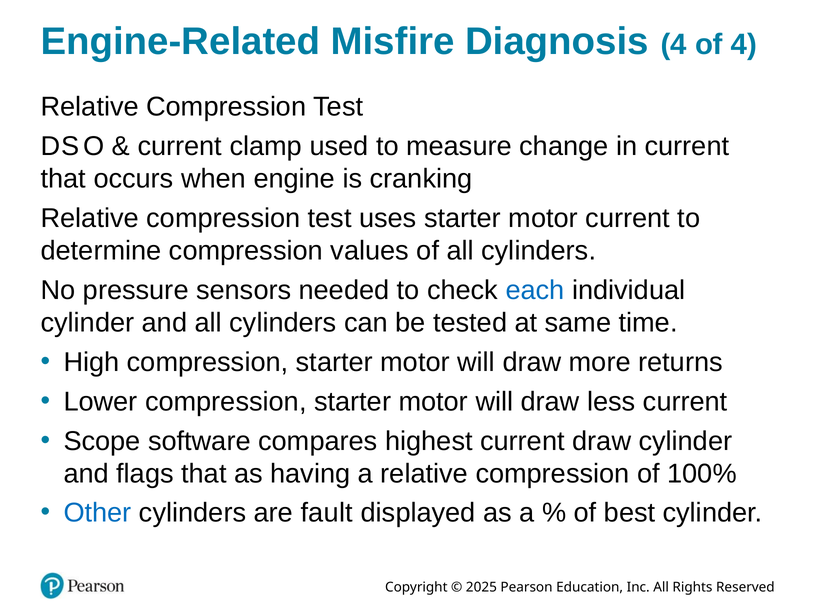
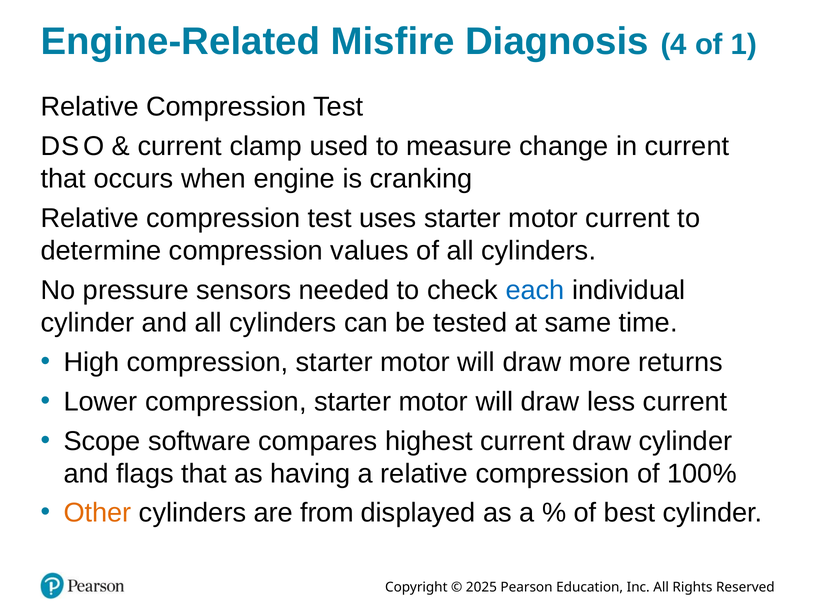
of 4: 4 -> 1
Other colour: blue -> orange
fault: fault -> from
